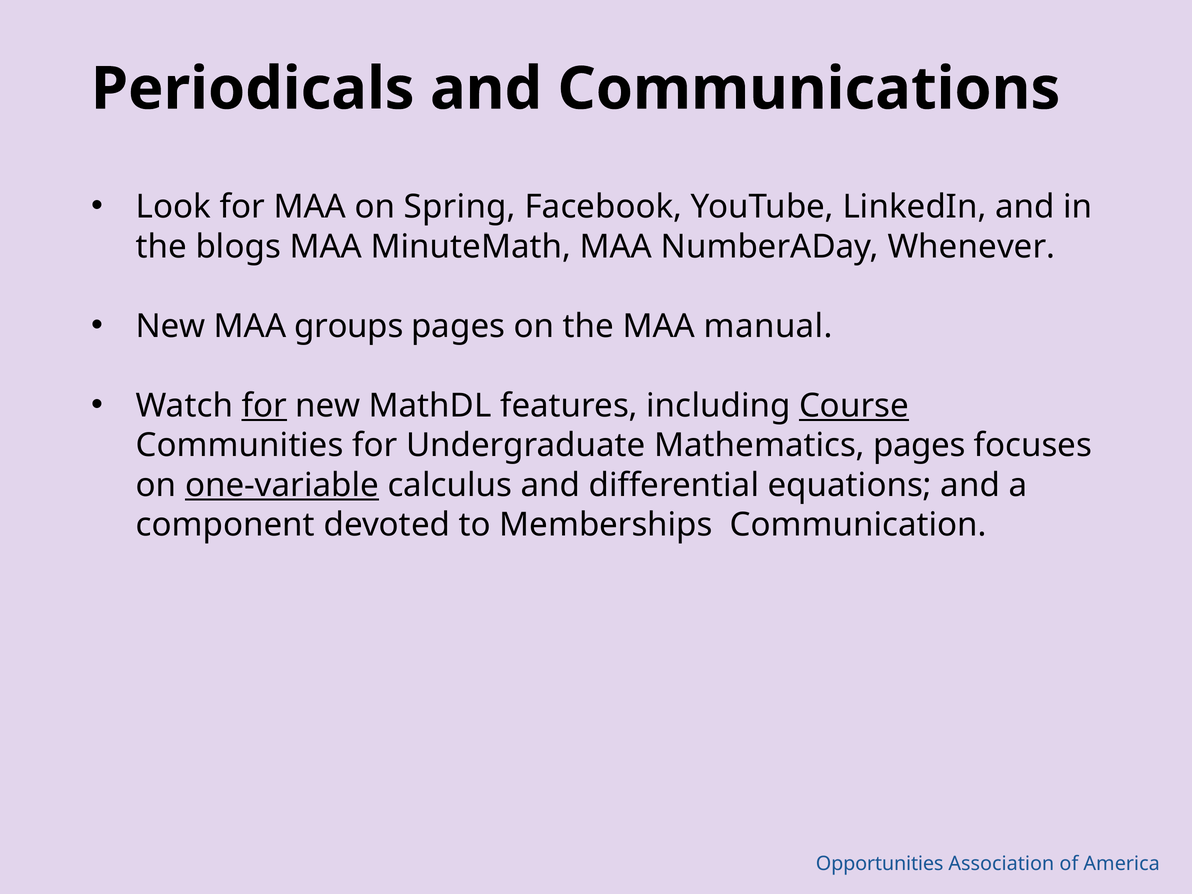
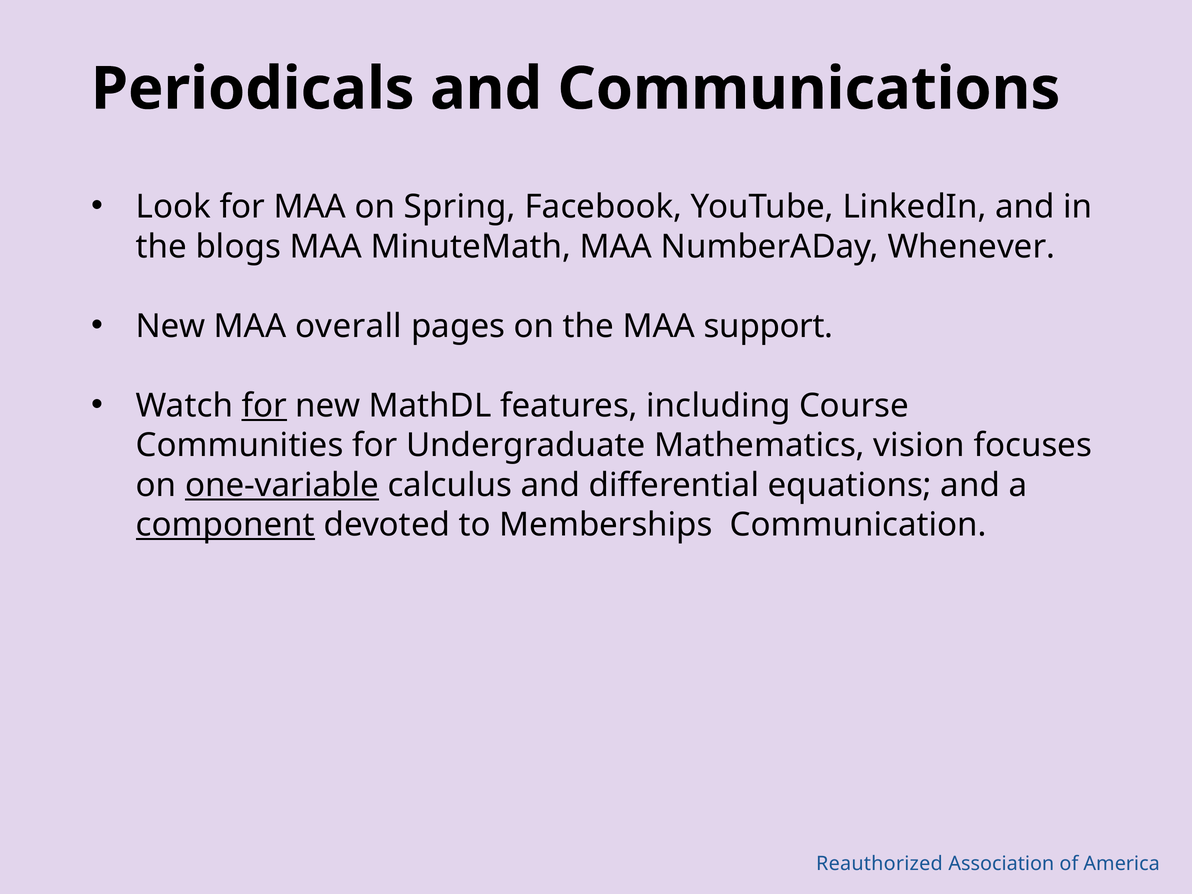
groups: groups -> overall
manual: manual -> support
Course underline: present -> none
Mathematics pages: pages -> vision
component underline: none -> present
Opportunities: Opportunities -> Reauthorized
